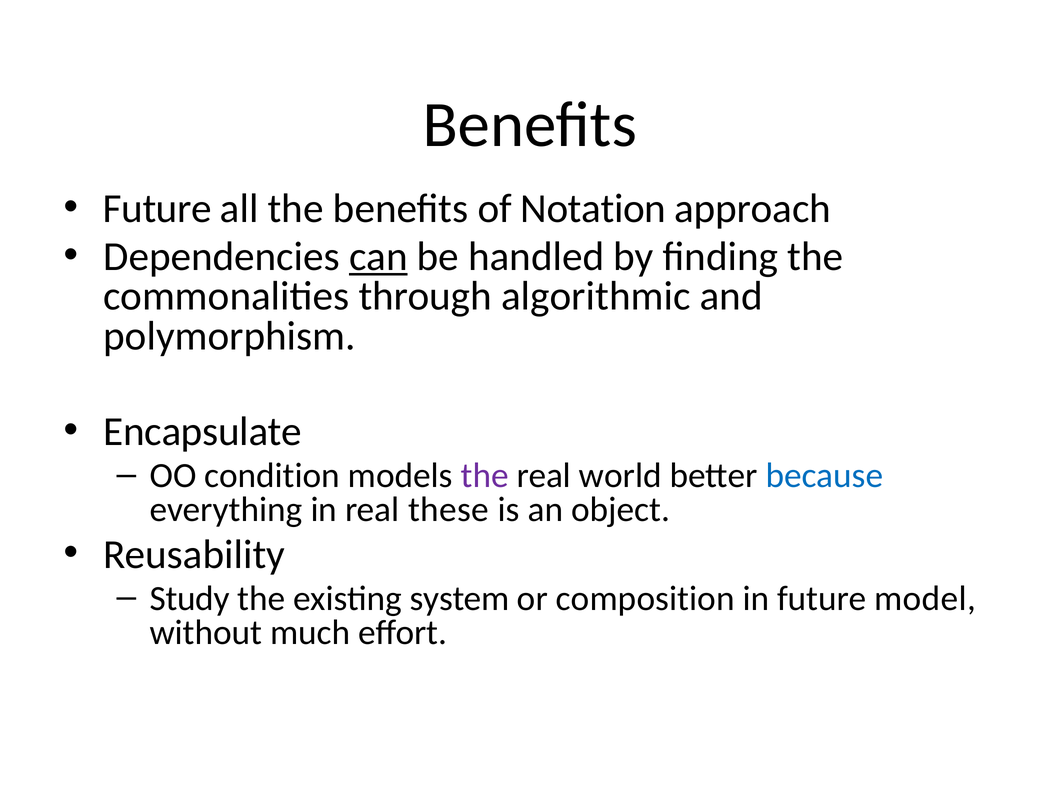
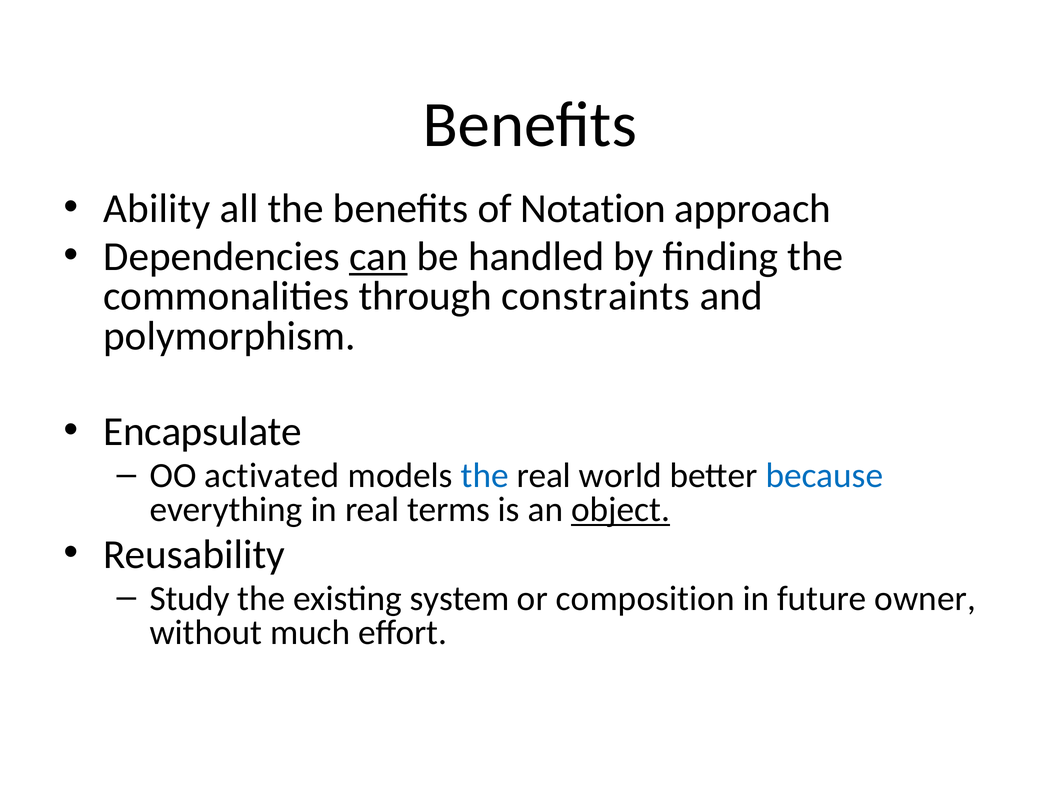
Future at (157, 209): Future -> Ability
algorithmic: algorithmic -> constraints
condition: condition -> activated
the at (485, 476) colour: purple -> blue
these: these -> terms
object underline: none -> present
model: model -> owner
